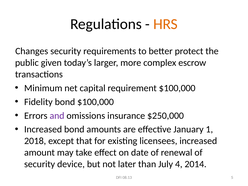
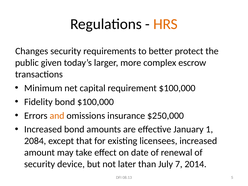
and colour: purple -> orange
2018: 2018 -> 2084
4: 4 -> 7
